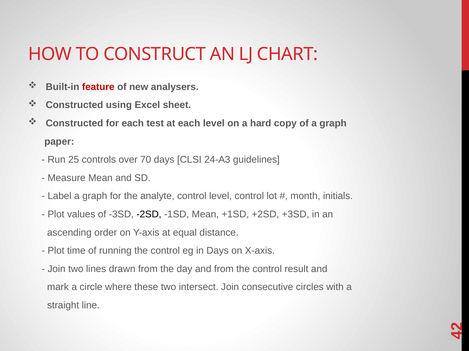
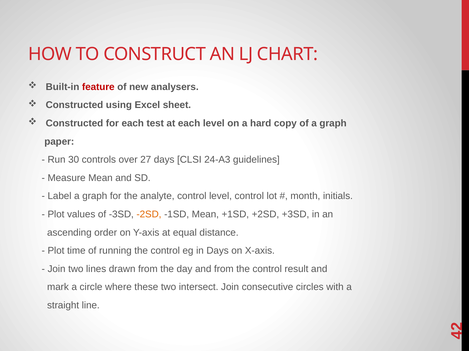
25: 25 -> 30
70: 70 -> 27
-2SD colour: black -> orange
